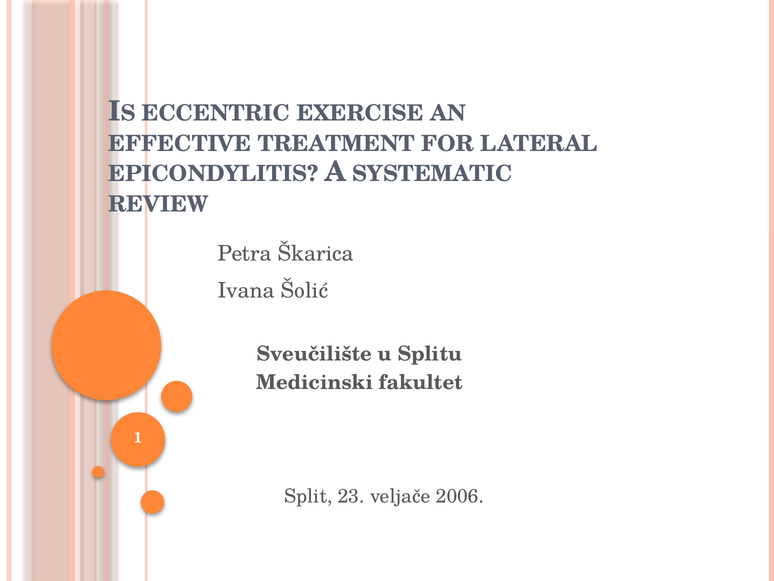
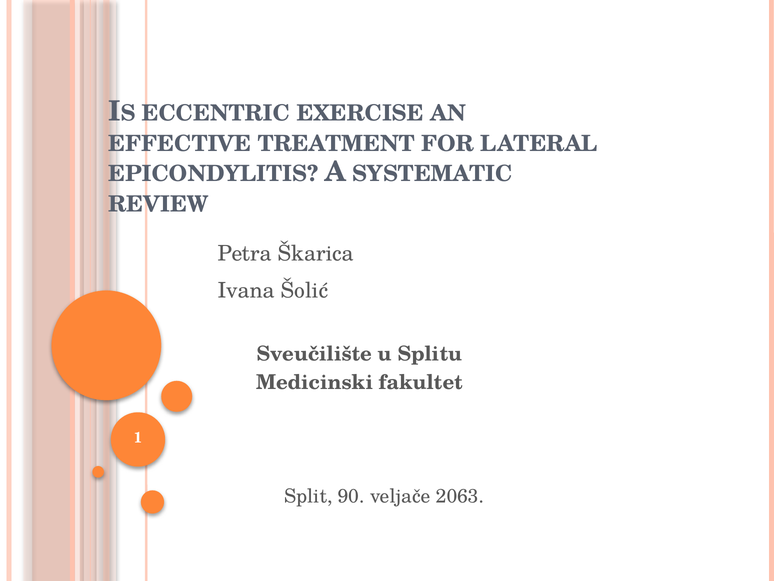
23: 23 -> 90
2006: 2006 -> 2063
